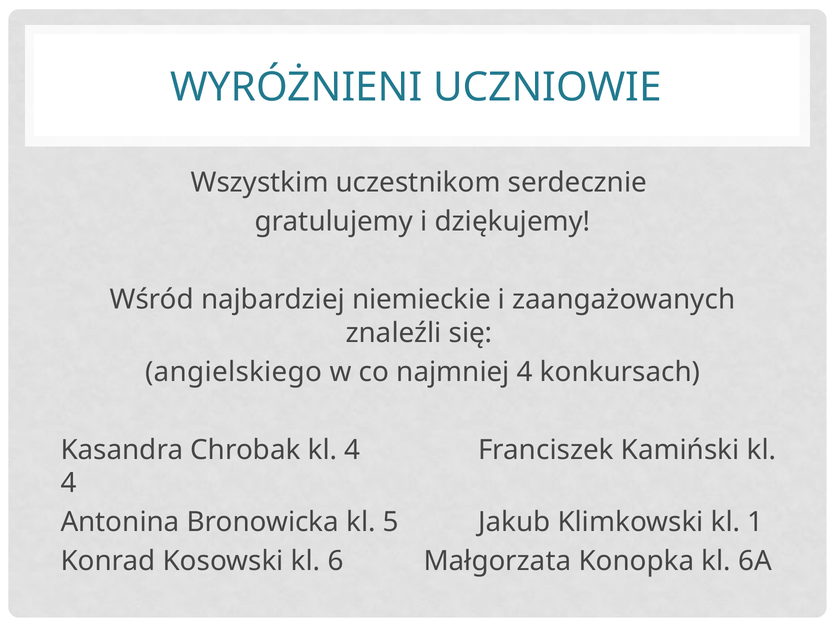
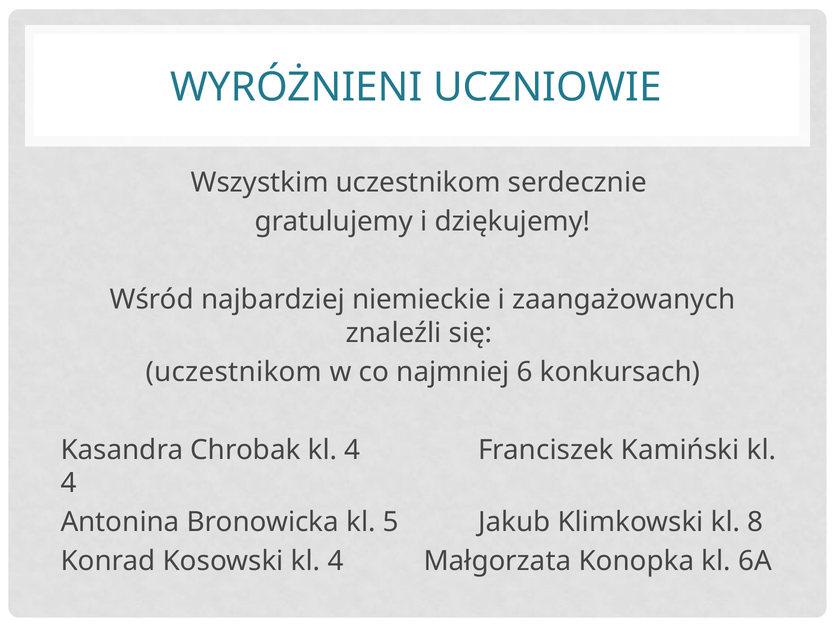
angielskiego at (234, 372): angielskiego -> uczestnikom
najmniej 4: 4 -> 6
1: 1 -> 8
Kosowski kl 6: 6 -> 4
